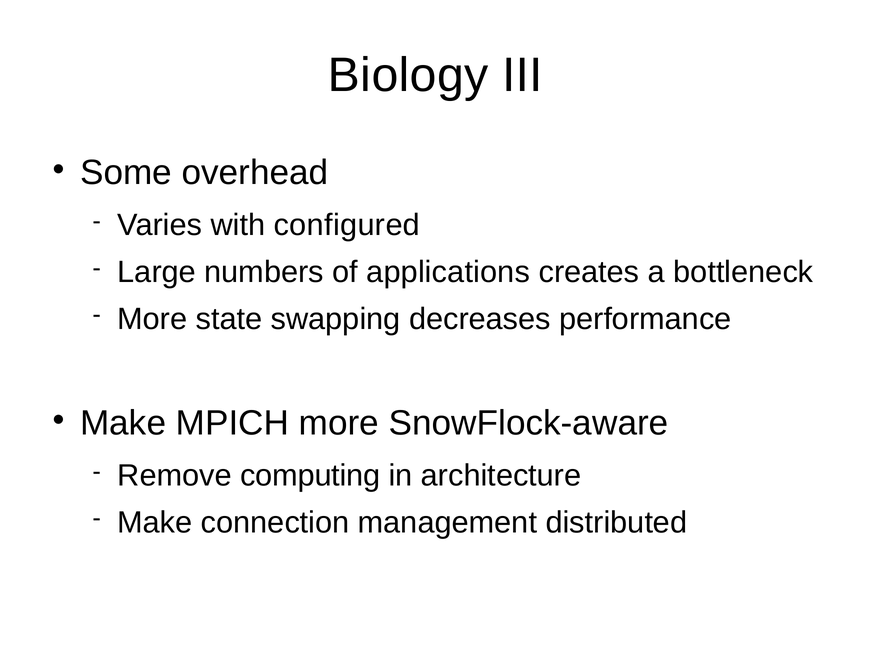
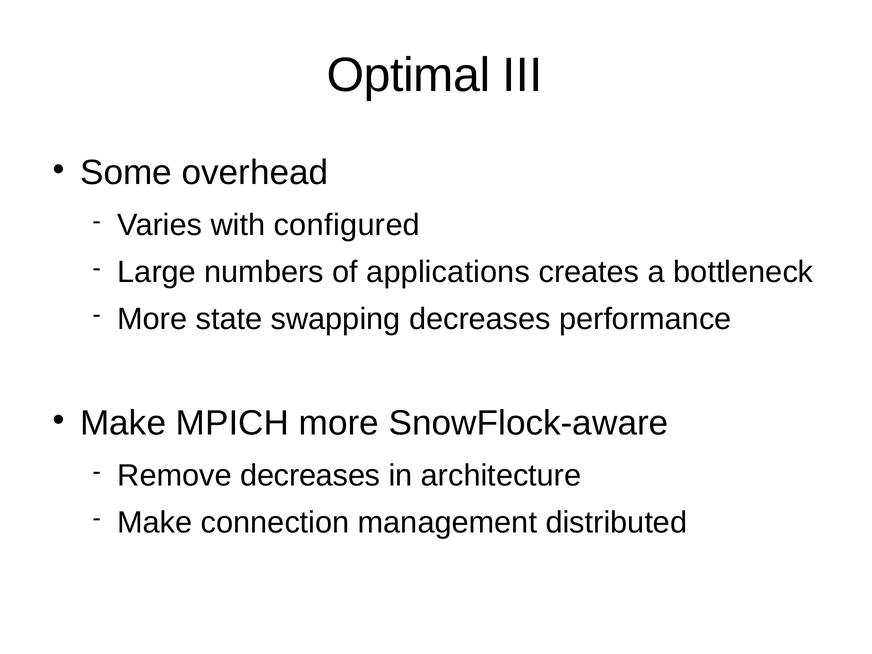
Biology: Biology -> Optimal
Remove computing: computing -> decreases
